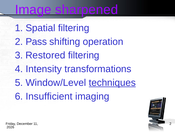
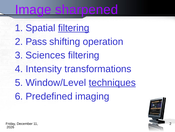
filtering at (74, 28) underline: none -> present
Restored: Restored -> Sciences
Insufficient: Insufficient -> Predefined
